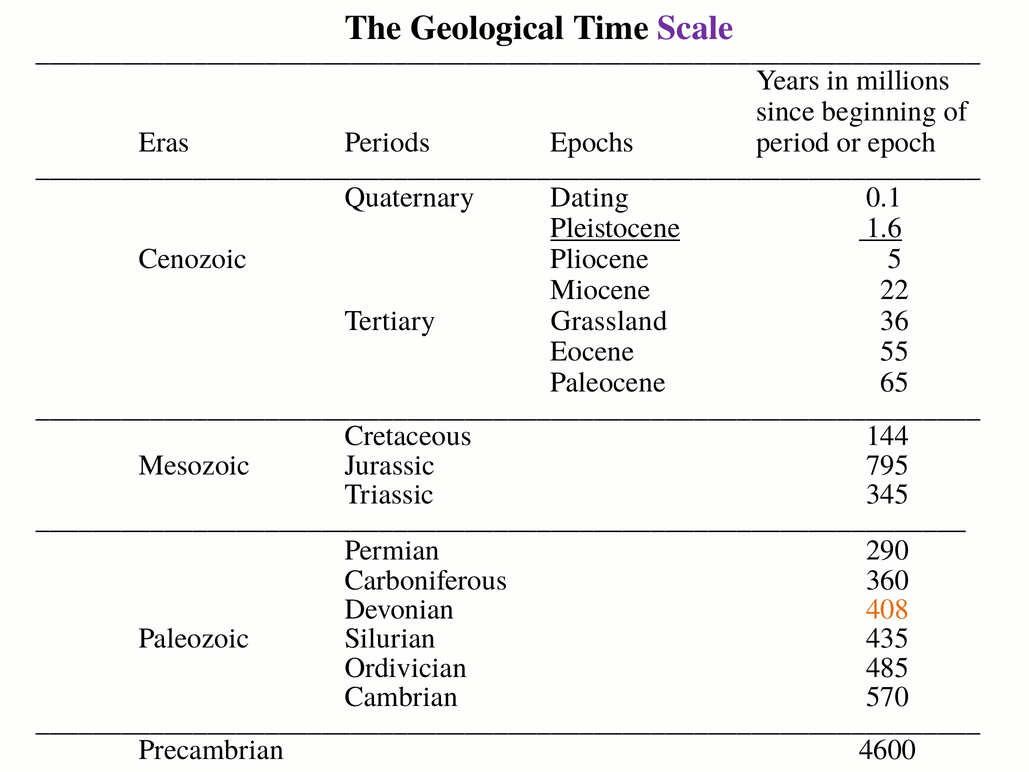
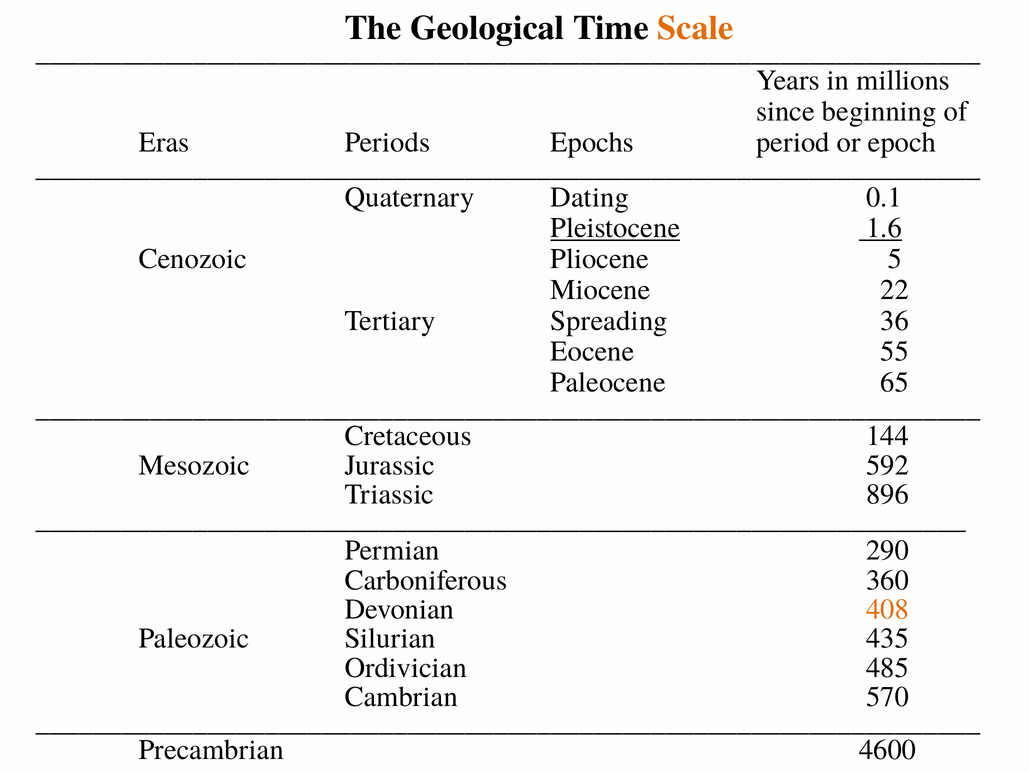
Scale colour: purple -> orange
Grassland: Grassland -> Spreading
795: 795 -> 592
345: 345 -> 896
